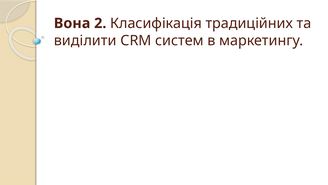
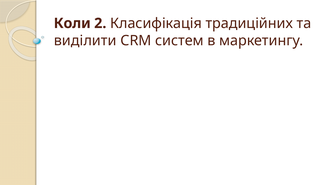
Вона: Вона -> Коли
